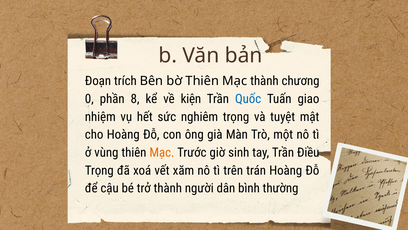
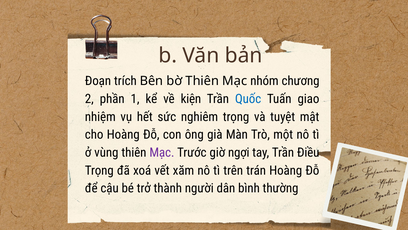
Mạc thành: thành -> nhóm
0: 0 -> 2
8: 8 -> 1
Mạc at (162, 152) colour: orange -> purple
sinh: sinh -> ngợi
